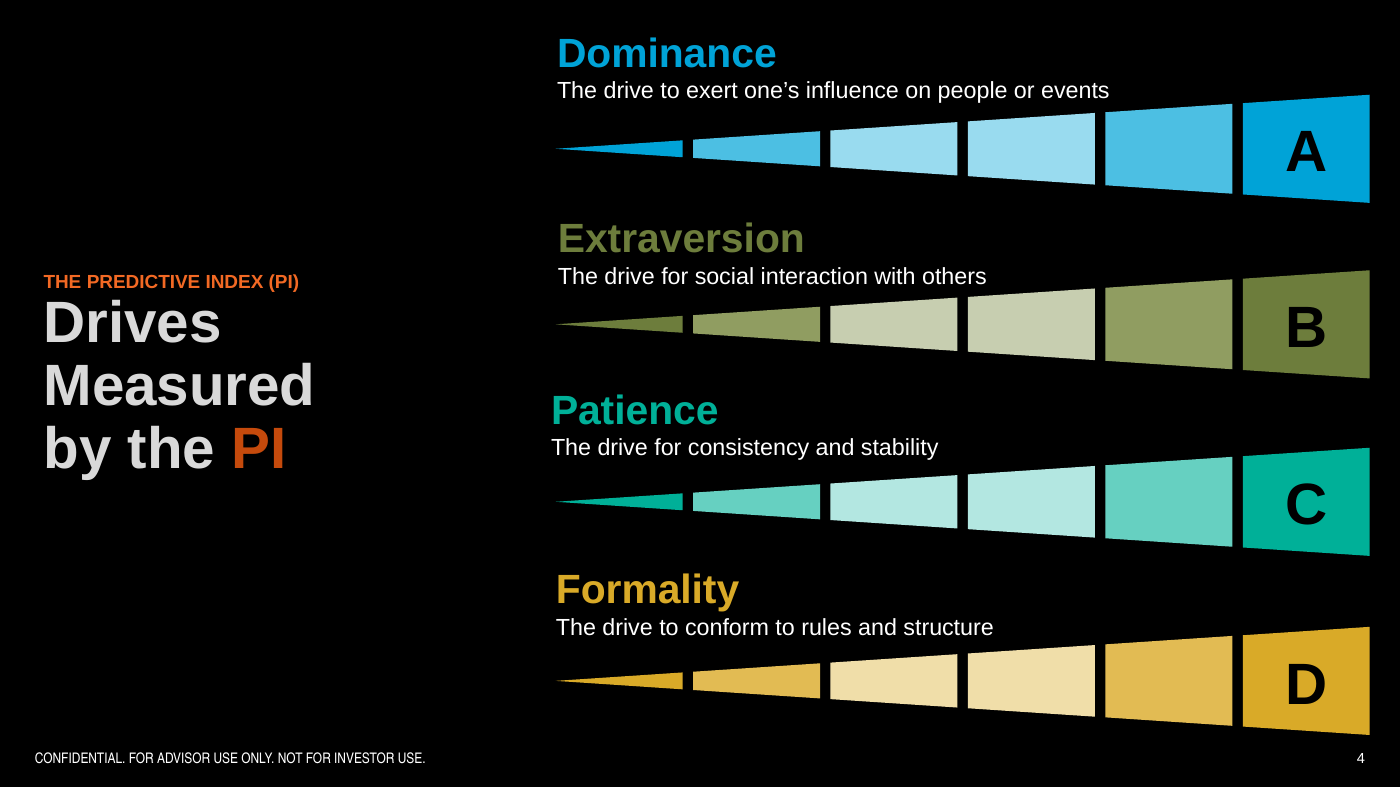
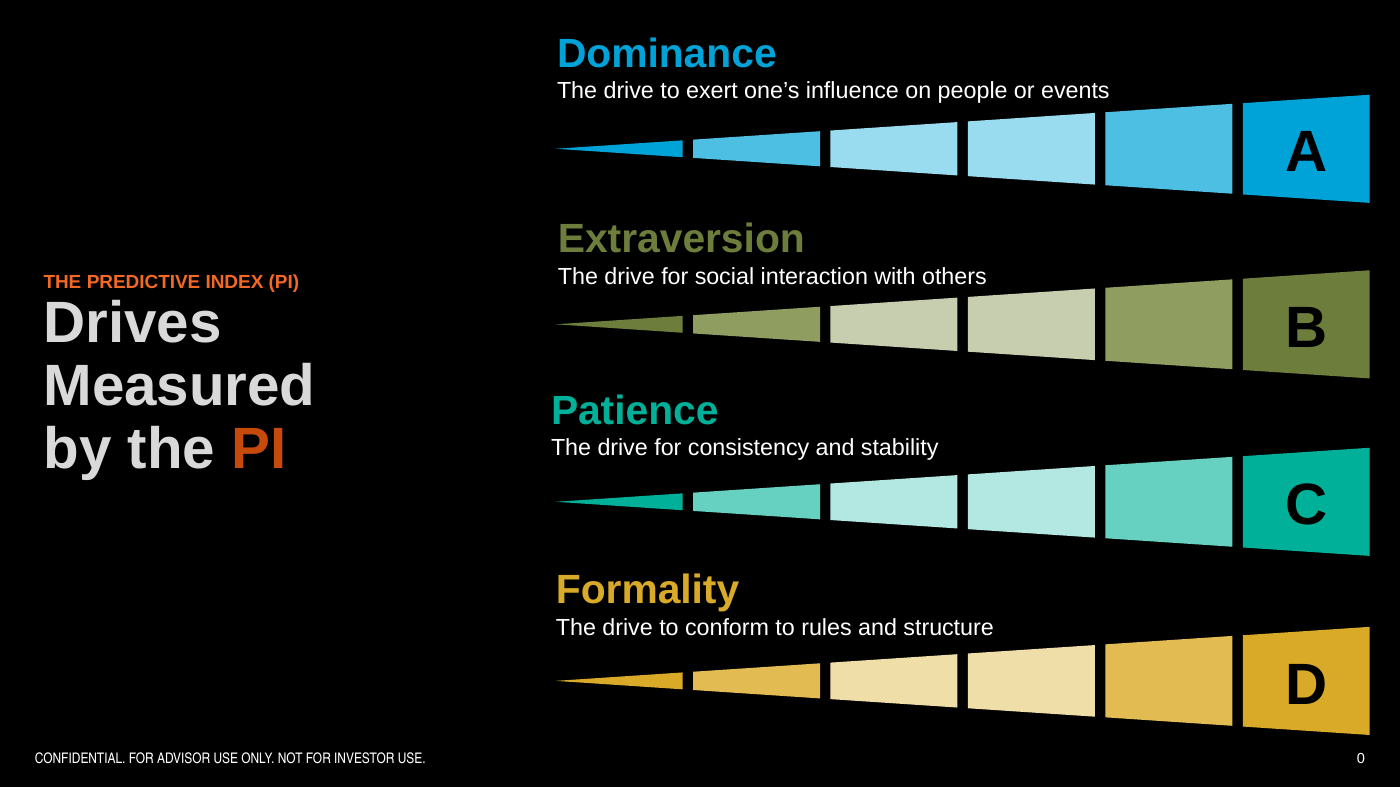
4: 4 -> 0
